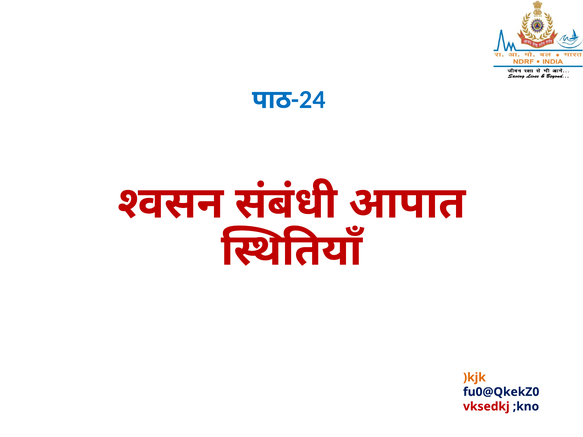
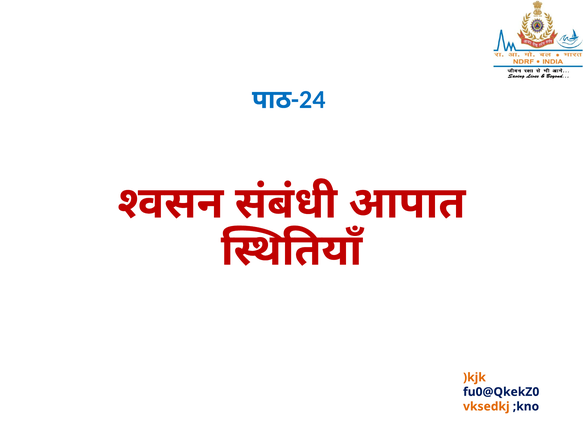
vksedkj colour: red -> orange
